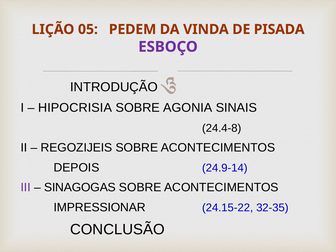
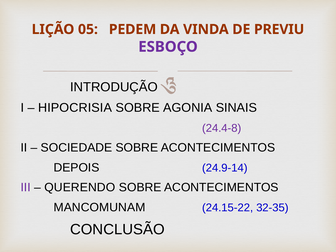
PISADA: PISADA -> PREVIU
24.4-8 colour: black -> purple
REGOZIJEIS: REGOZIJEIS -> SOCIEDADE
SINAGOGAS: SINAGOGAS -> QUERENDO
IMPRESSIONAR: IMPRESSIONAR -> MANCOMUNAM
